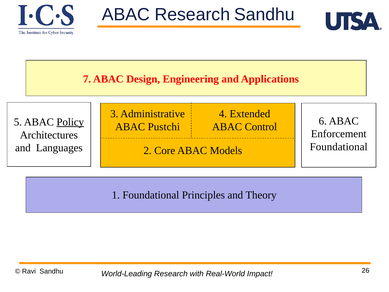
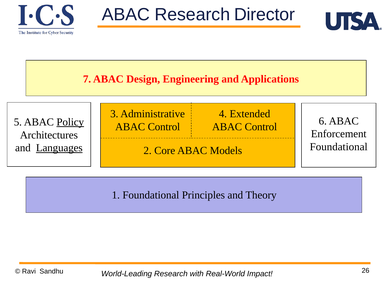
Research Sandhu: Sandhu -> Director
Pustchi at (164, 127): Pustchi -> Control
Languages underline: none -> present
